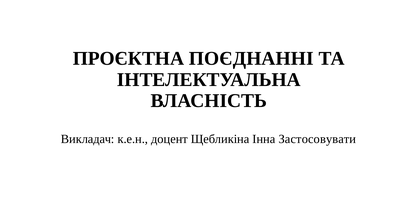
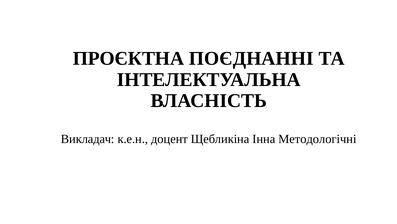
Застосовувати: Застосовувати -> Методологічні
